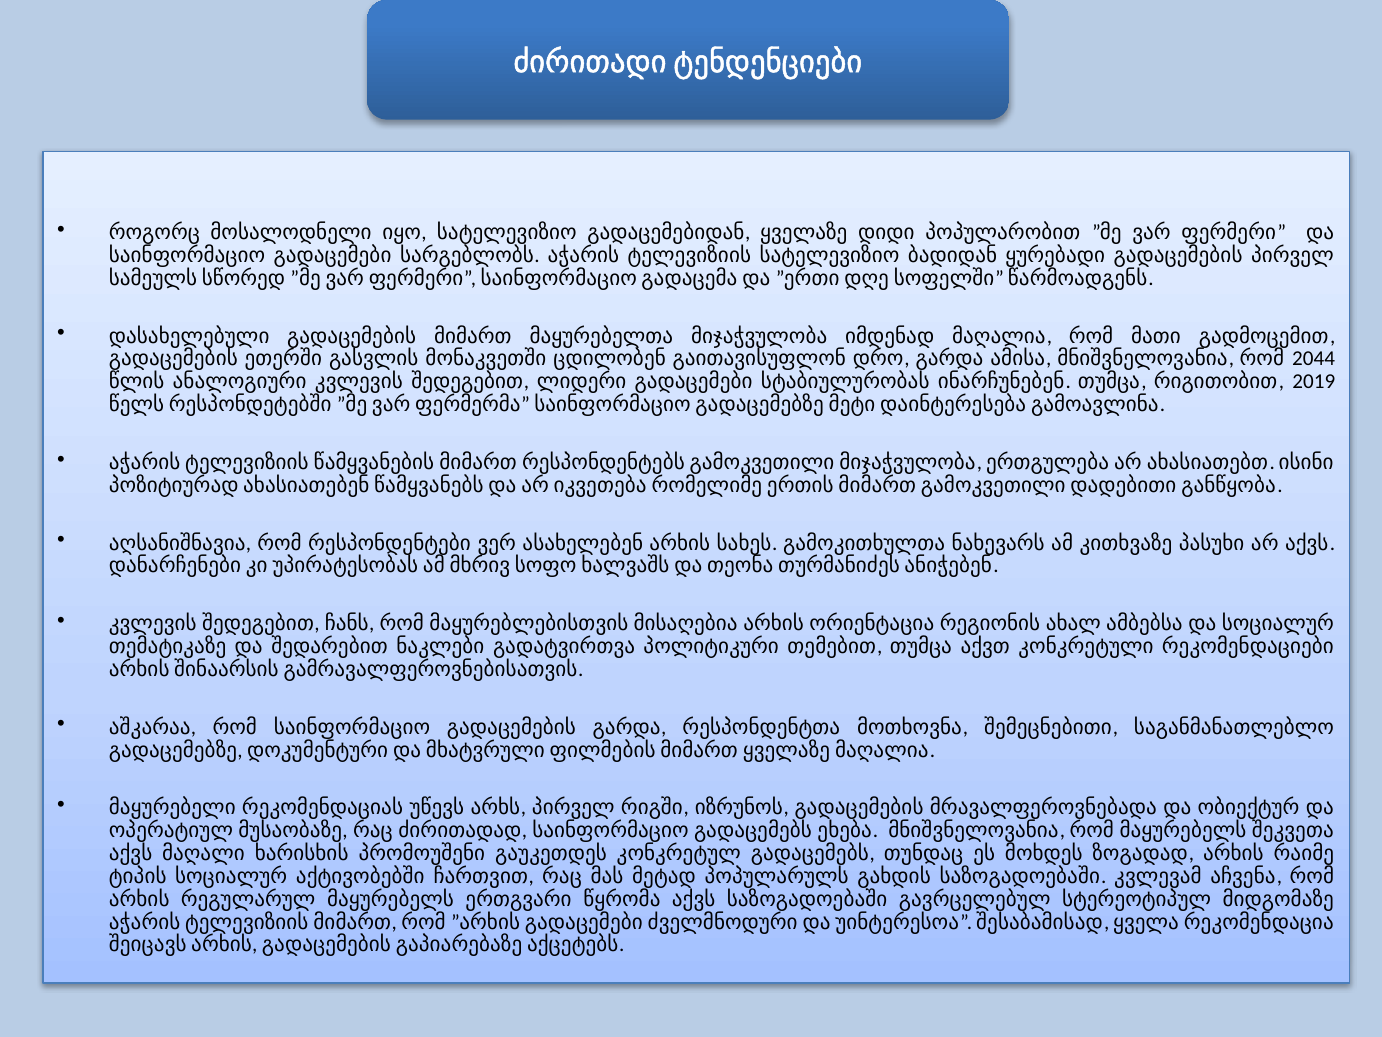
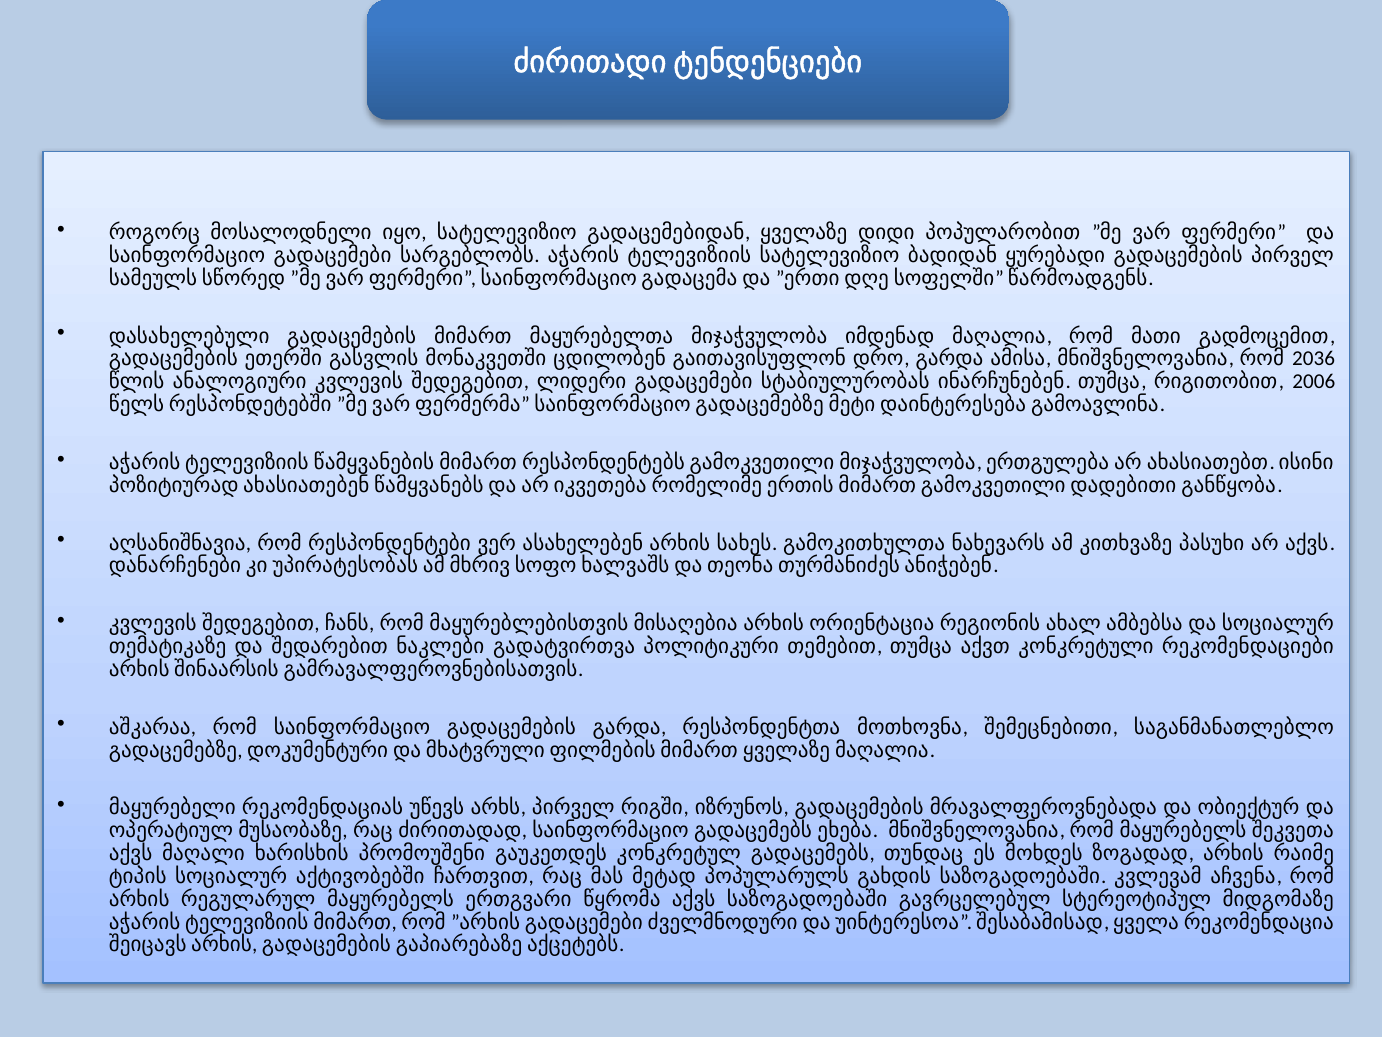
2044: 2044 -> 2036
2019: 2019 -> 2006
